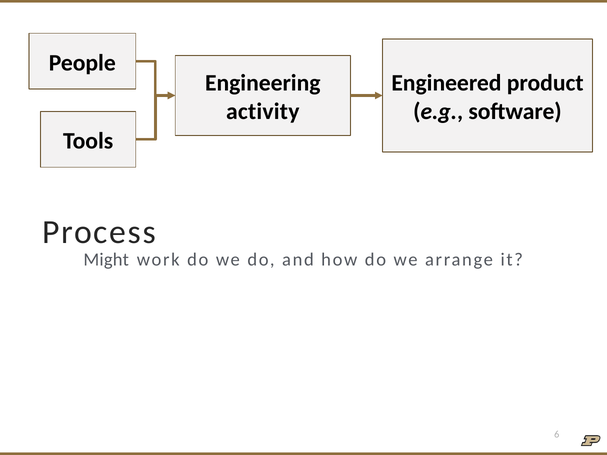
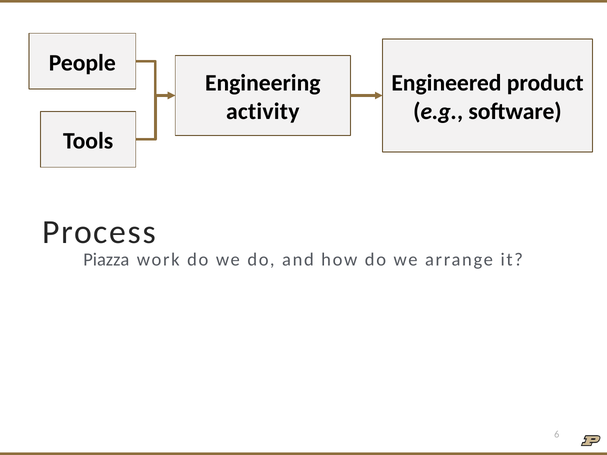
Might: Might -> Piazza
